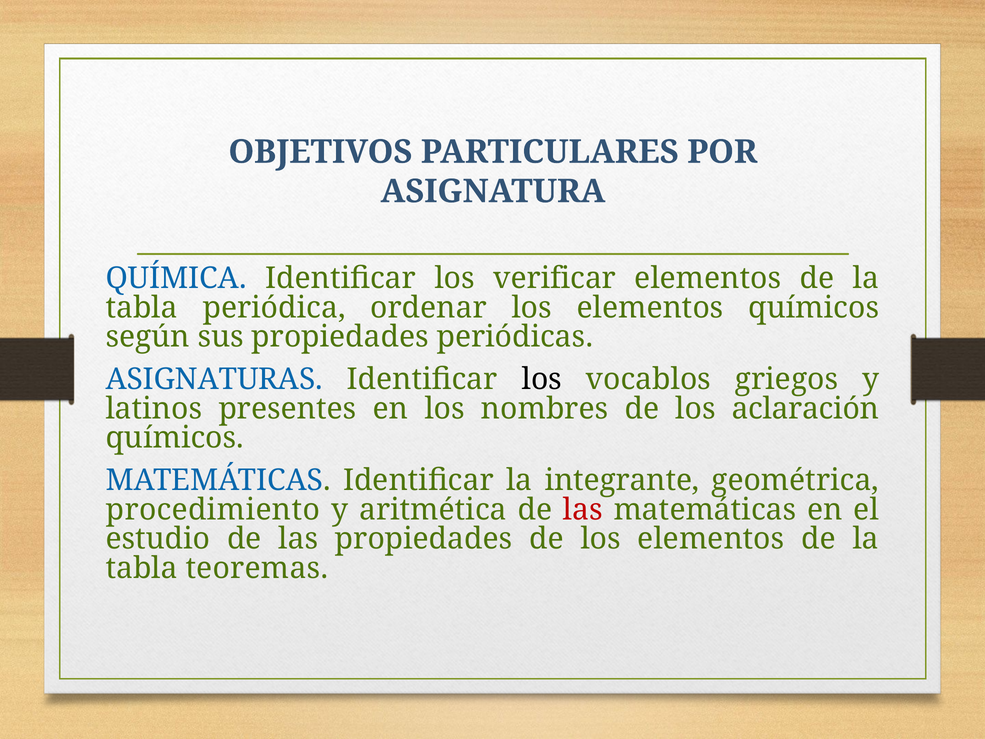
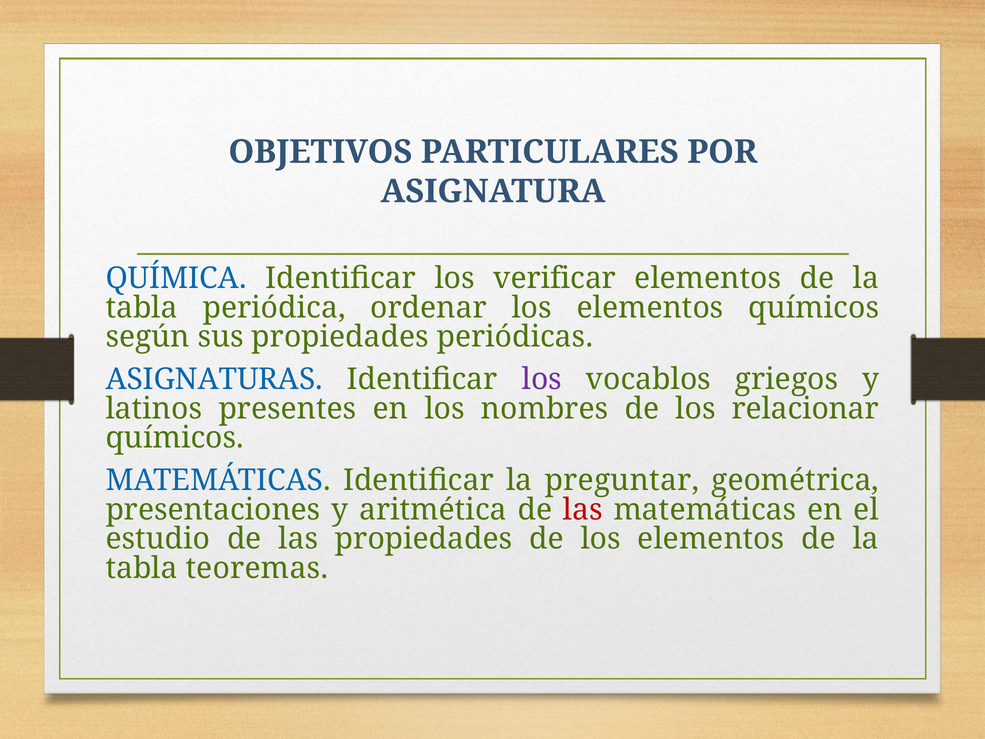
los at (542, 379) colour: black -> purple
aclaración: aclaración -> relacionar
integrante: integrante -> preguntar
procedimiento: procedimiento -> presentaciones
